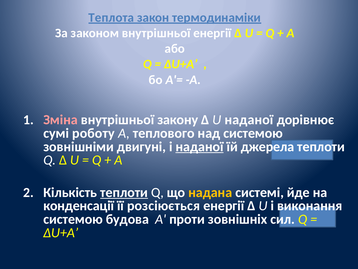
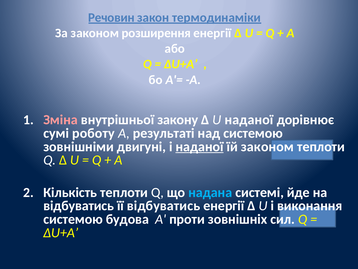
Теплота: Теплота -> Речовин
законом внутрішньої: внутрішньої -> розширення
теплового: теплового -> результаті
їй джерела: джерела -> законом
теплоти at (124, 192) underline: present -> none
надана colour: yellow -> light blue
конденсації at (79, 205): конденсації -> відбуватись
її розсіюється: розсіюється -> відбуватись
